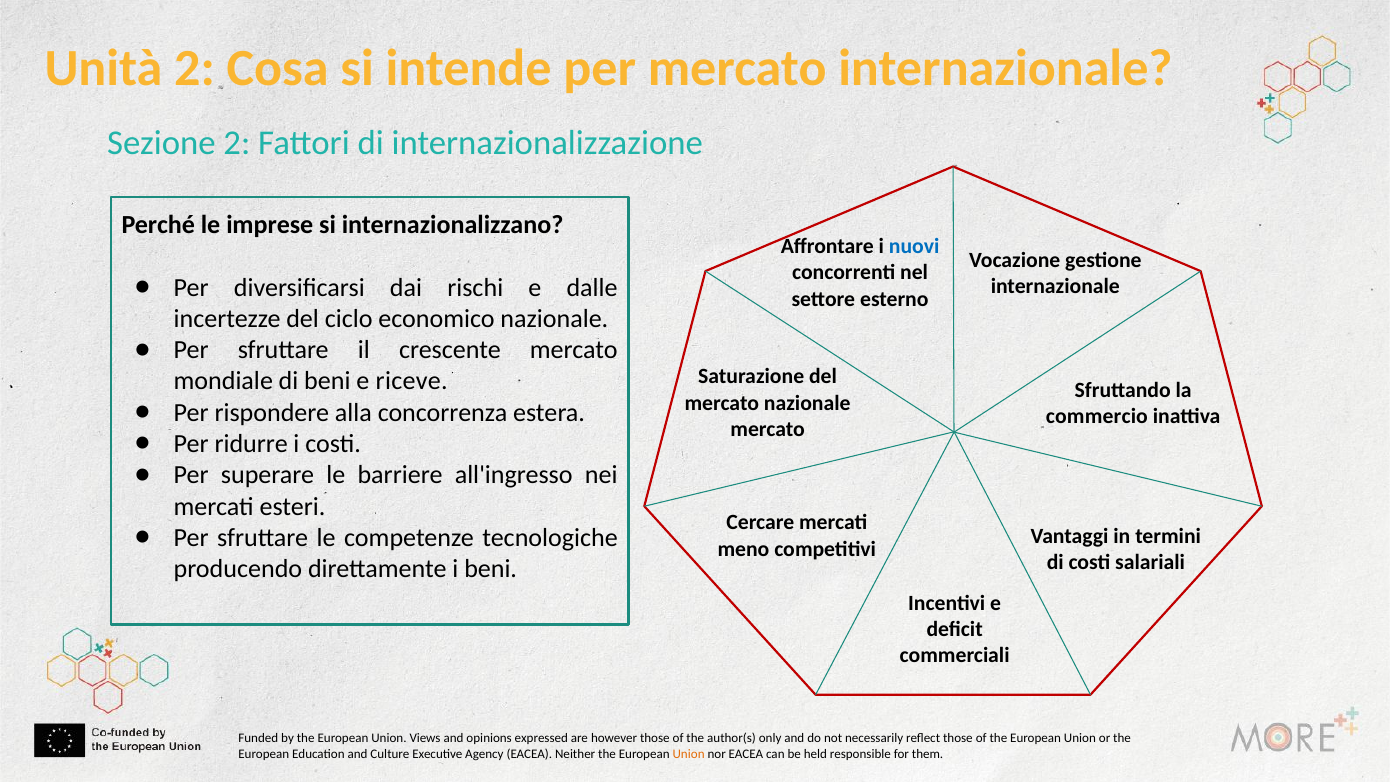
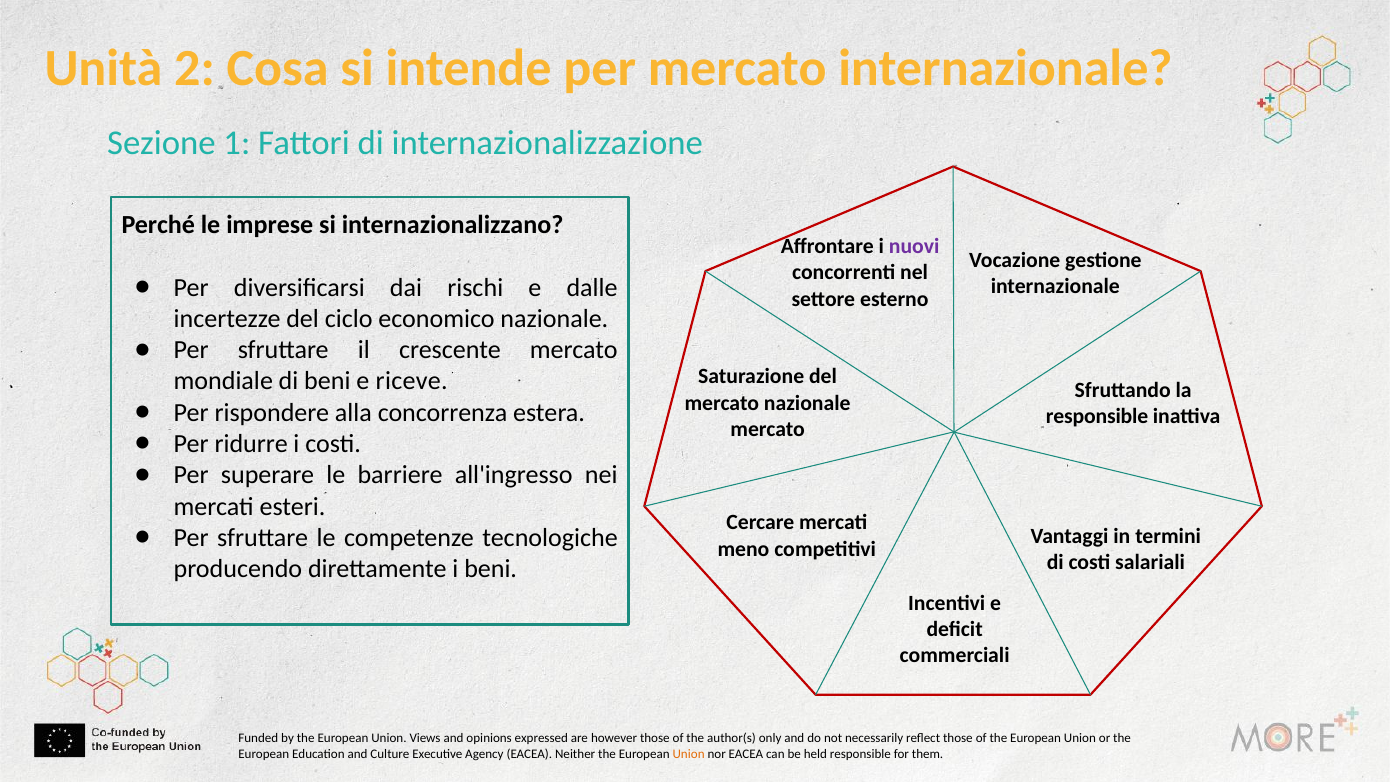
Sezione 2: 2 -> 1
nuovi colour: blue -> purple
commercio at (1097, 416): commercio -> responsible
